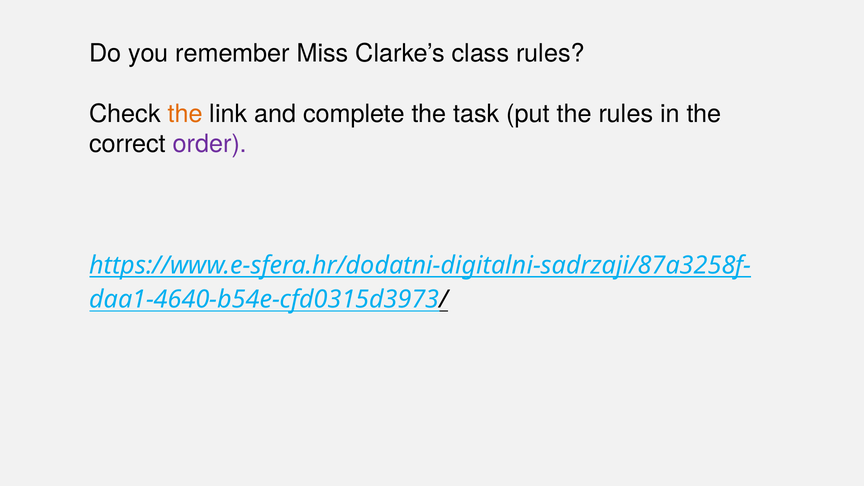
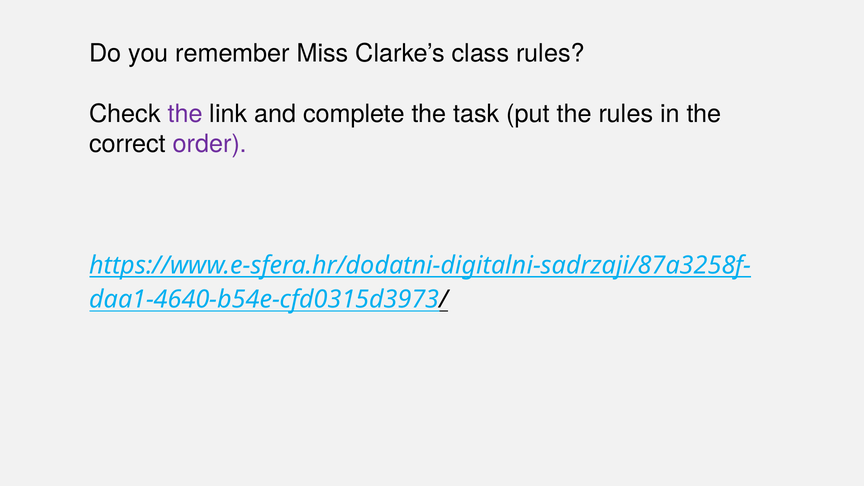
the at (185, 114) colour: orange -> purple
